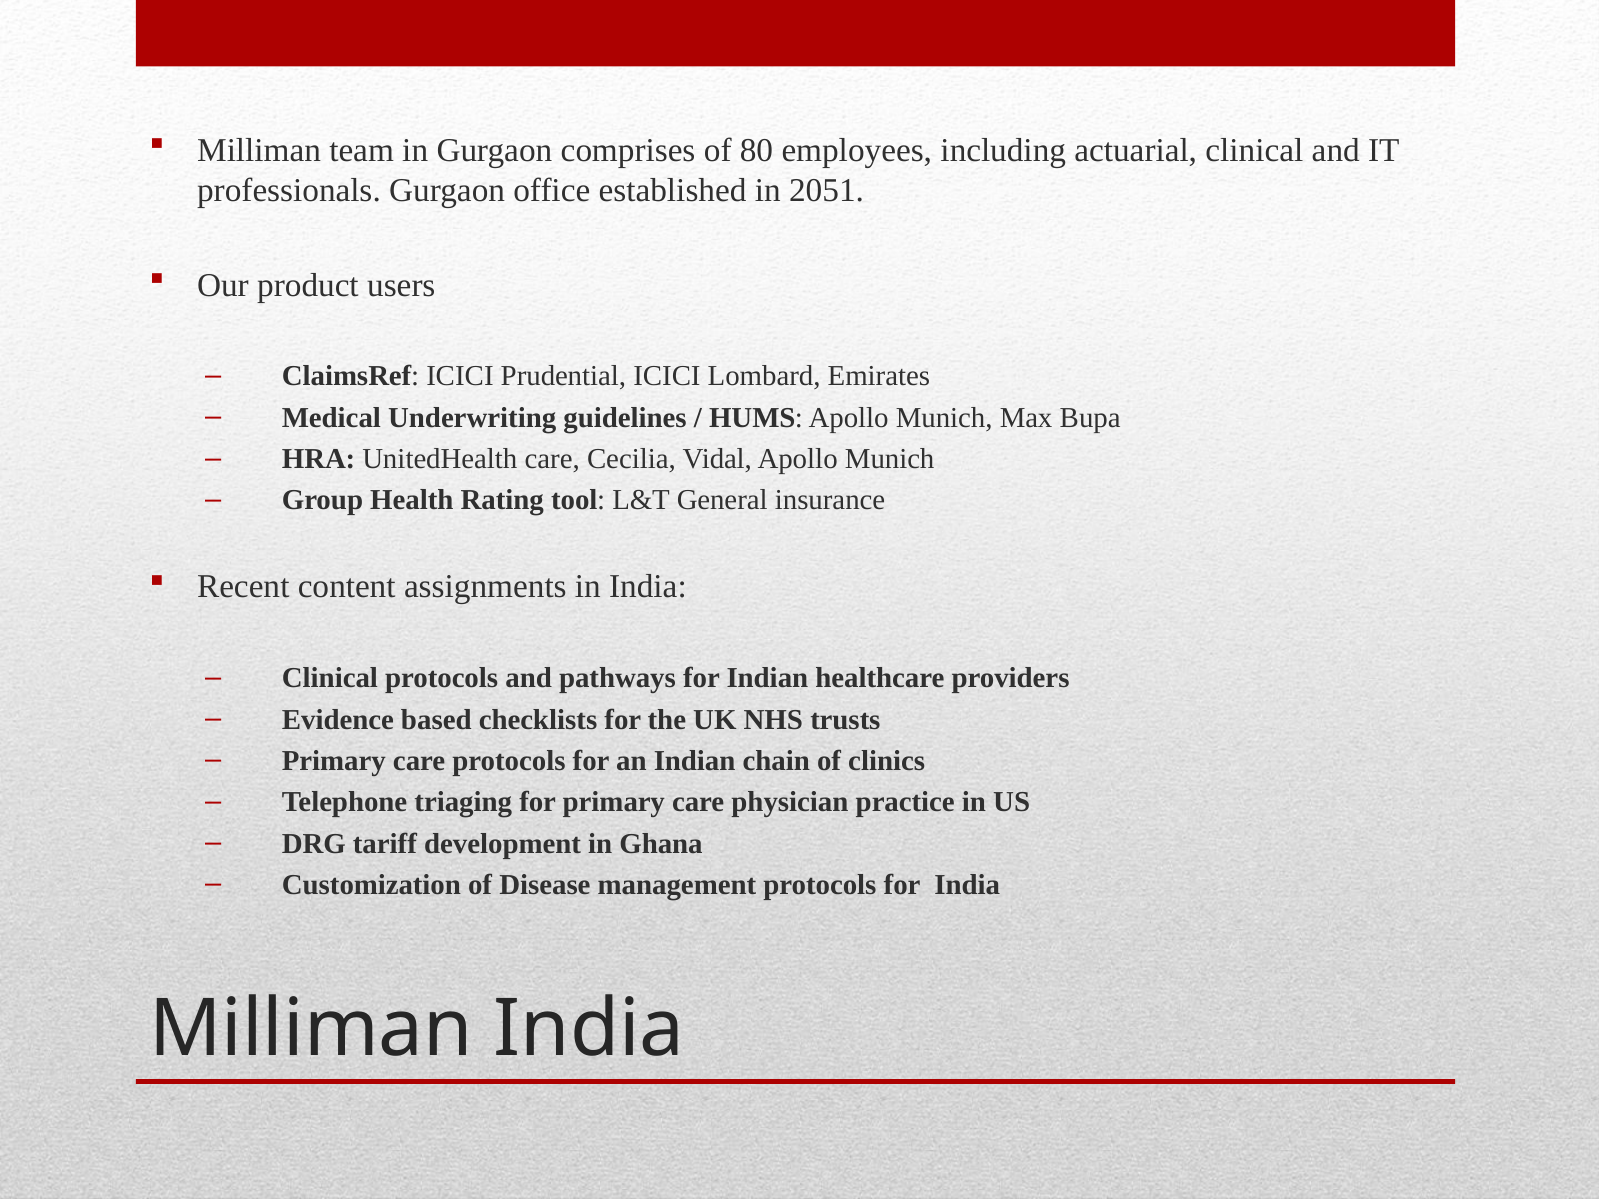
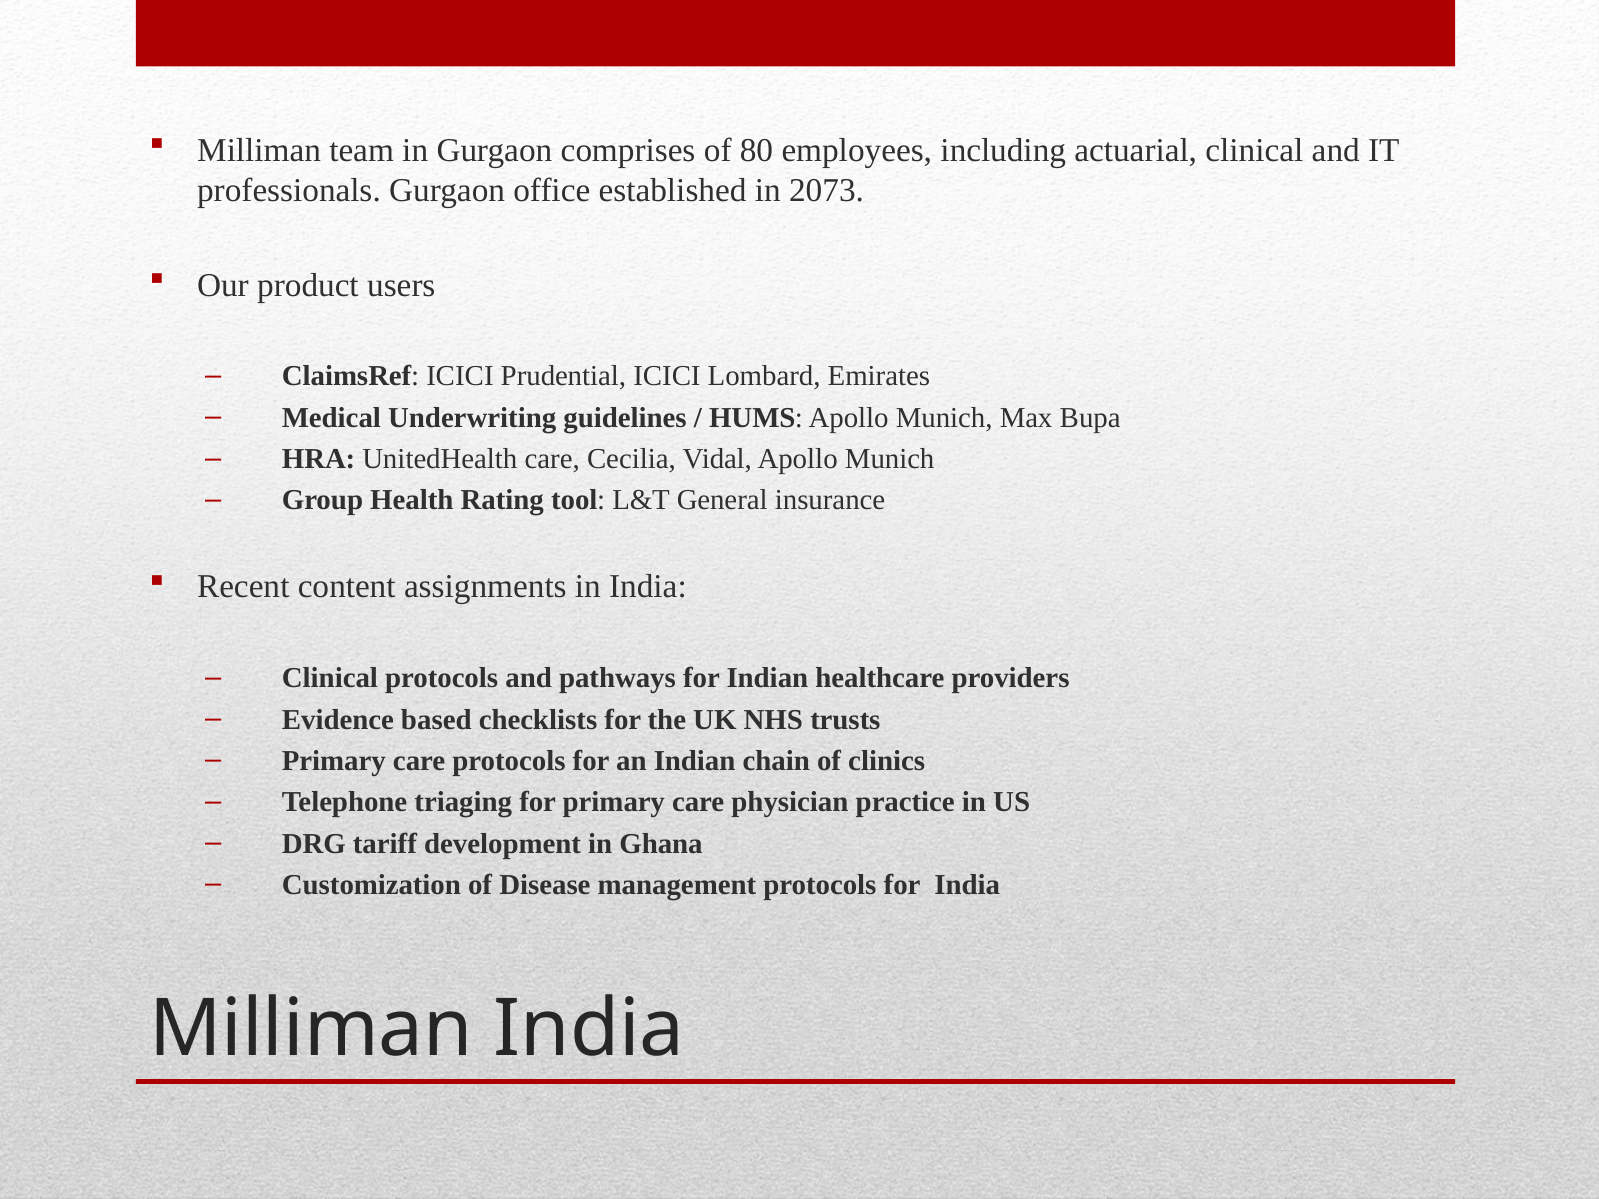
2051: 2051 -> 2073
